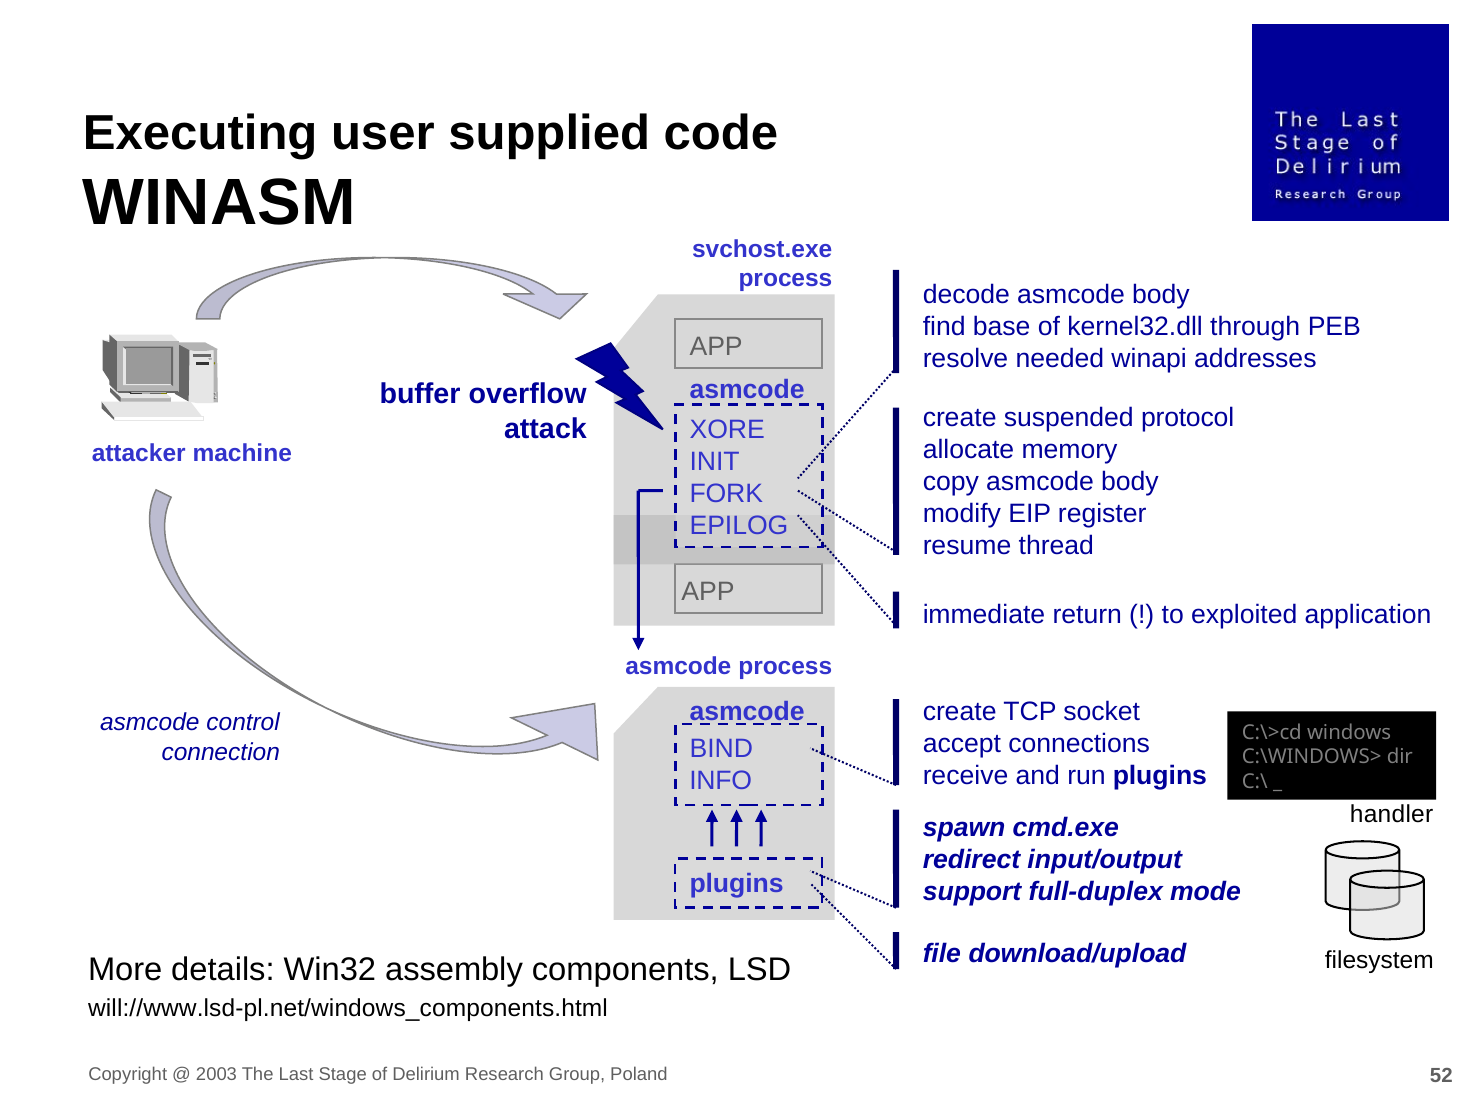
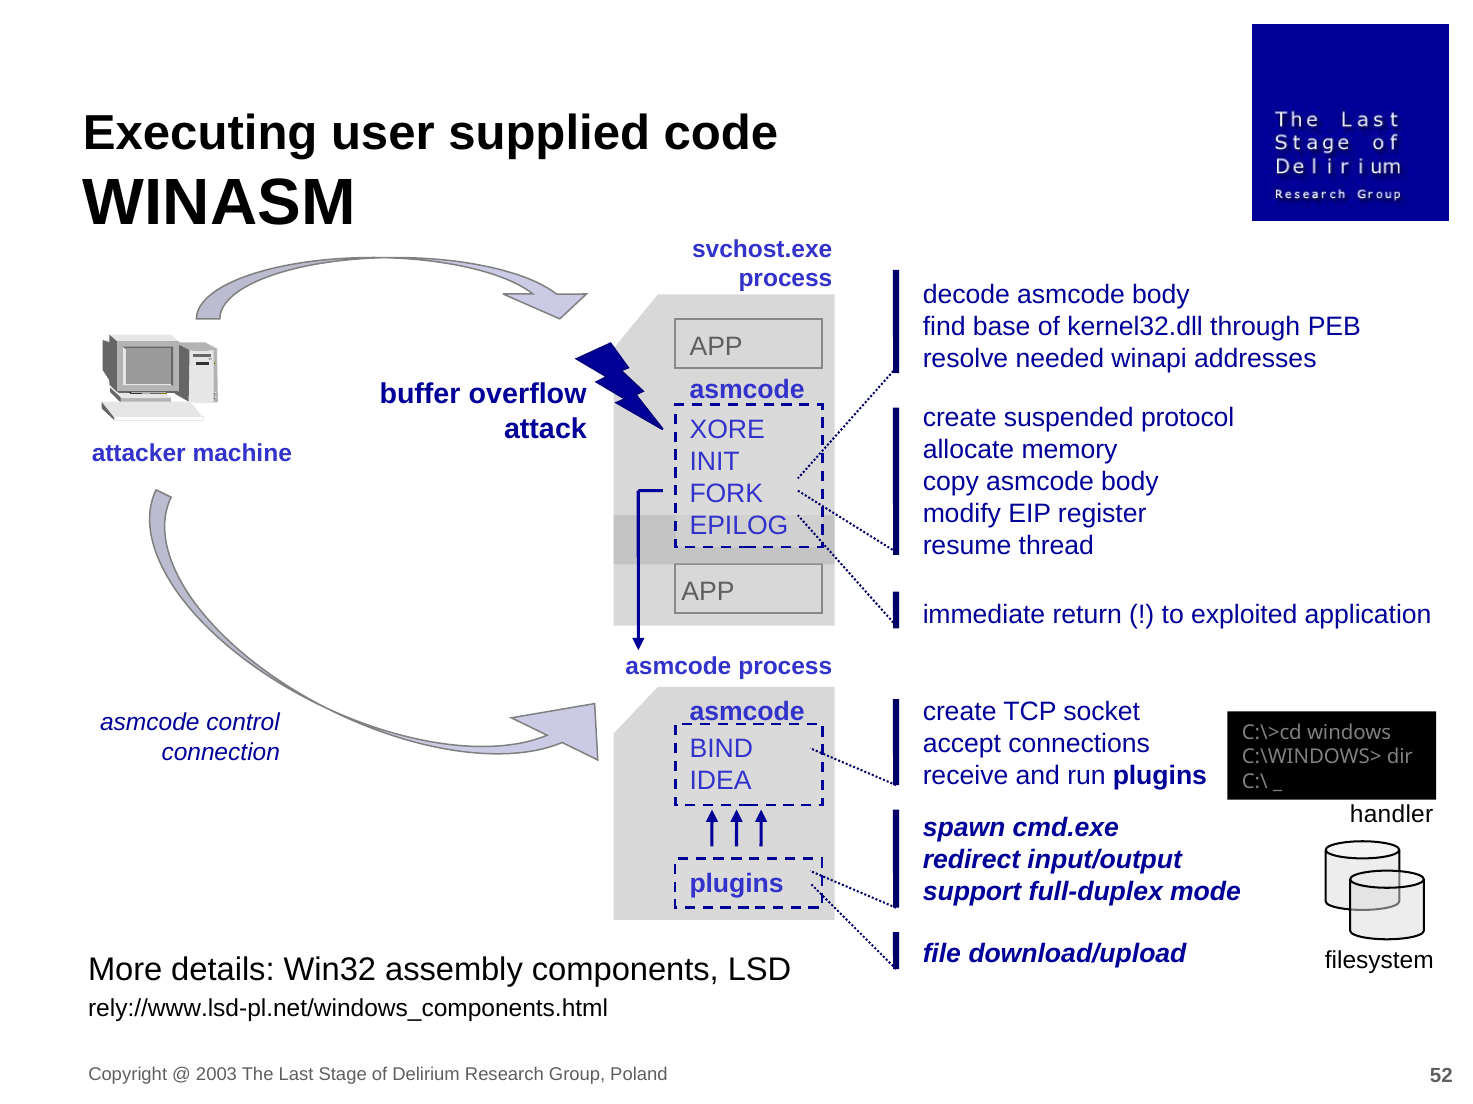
INFO: INFO -> IDEA
will://www.lsd-pl.net/windows_components.html: will://www.lsd-pl.net/windows_components.html -> rely://www.lsd-pl.net/windows_components.html
